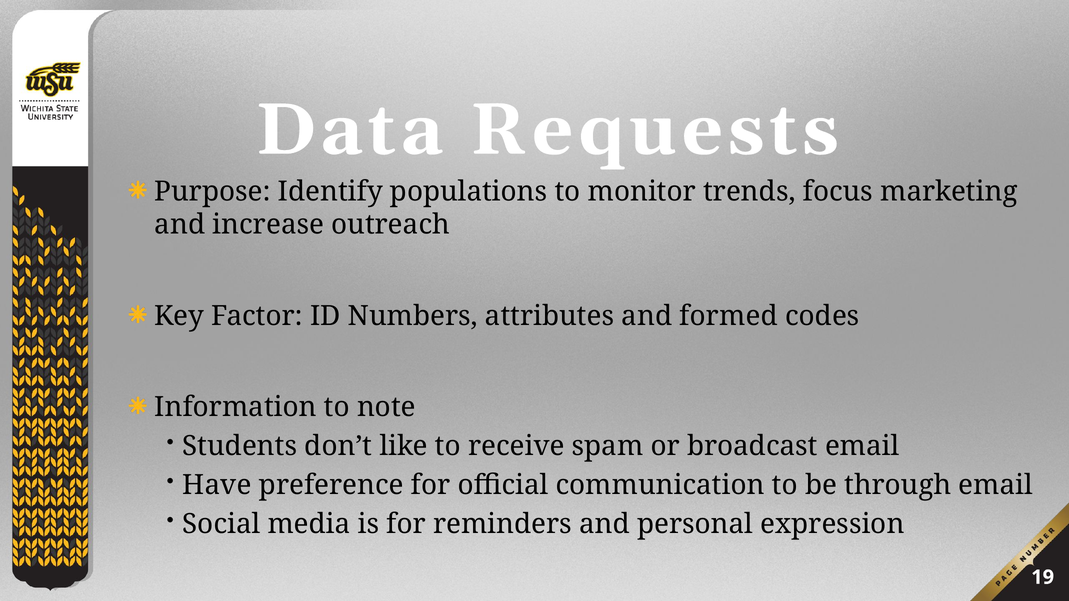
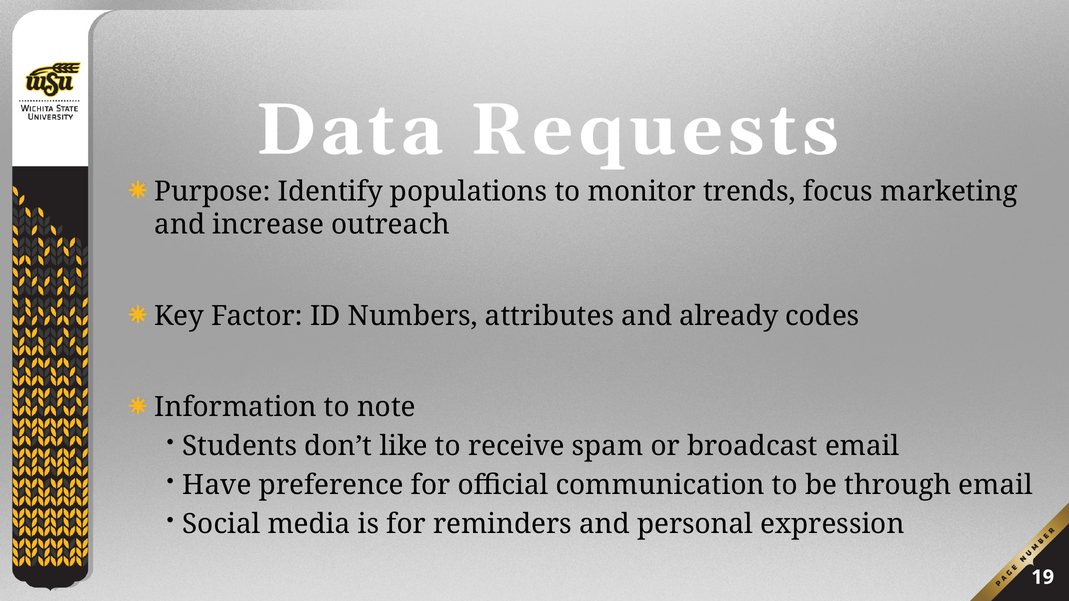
formed: formed -> already
